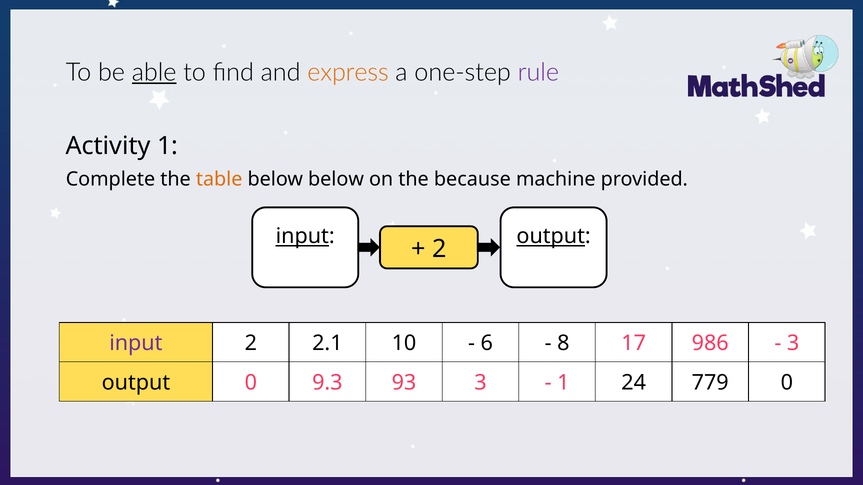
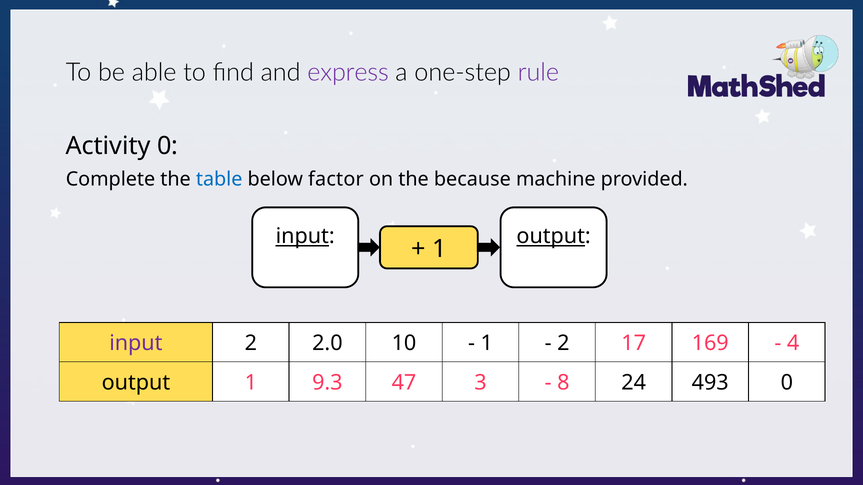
able underline: present -> none
express colour: orange -> purple
Activity 1: 1 -> 0
table colour: orange -> blue
below below: below -> factor
2 at (439, 249): 2 -> 1
2.1: 2.1 -> 2.0
6 at (487, 344): 6 -> 1
8 at (563, 344): 8 -> 2
986: 986 -> 169
3 at (793, 344): 3 -> 4
output 0: 0 -> 1
93: 93 -> 47
1 at (563, 383): 1 -> 8
779: 779 -> 493
